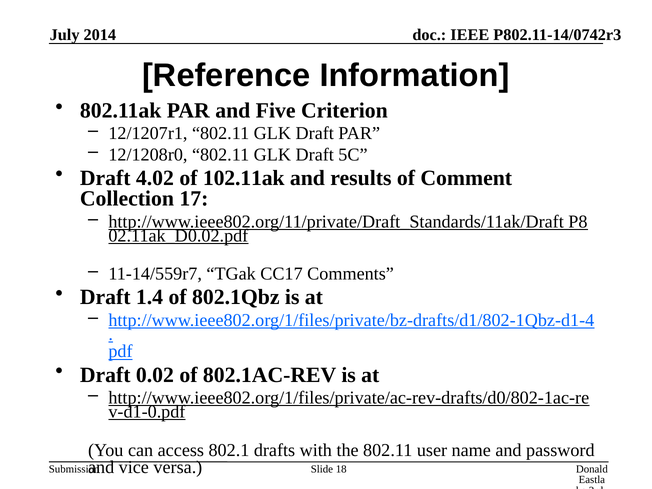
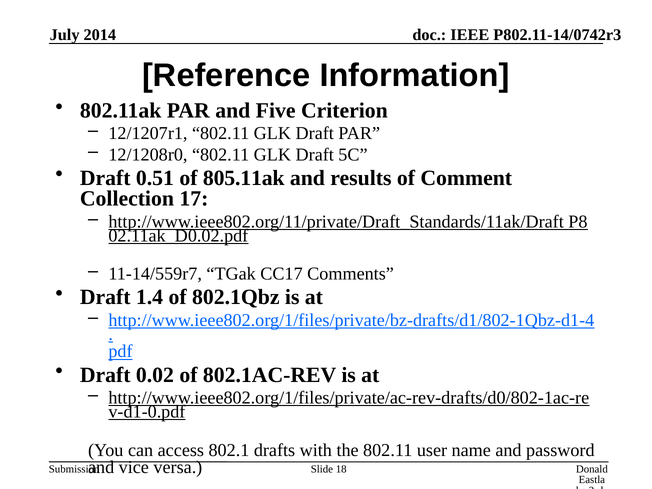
4.02: 4.02 -> 0.51
102.11ak: 102.11ak -> 805.11ak
